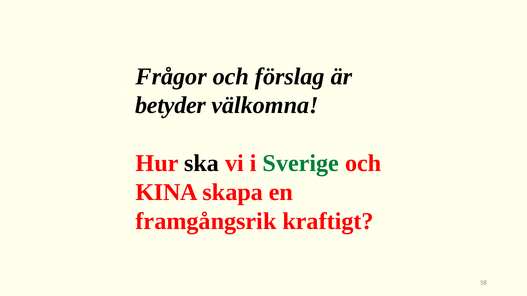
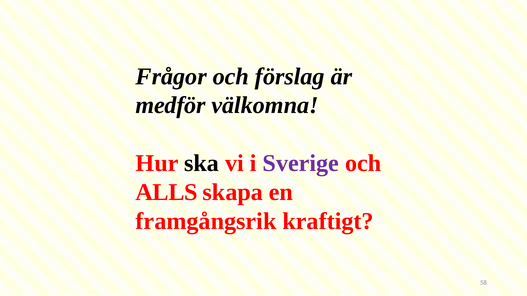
betyder: betyder -> medför
Sverige colour: green -> purple
KINA: KINA -> ALLS
